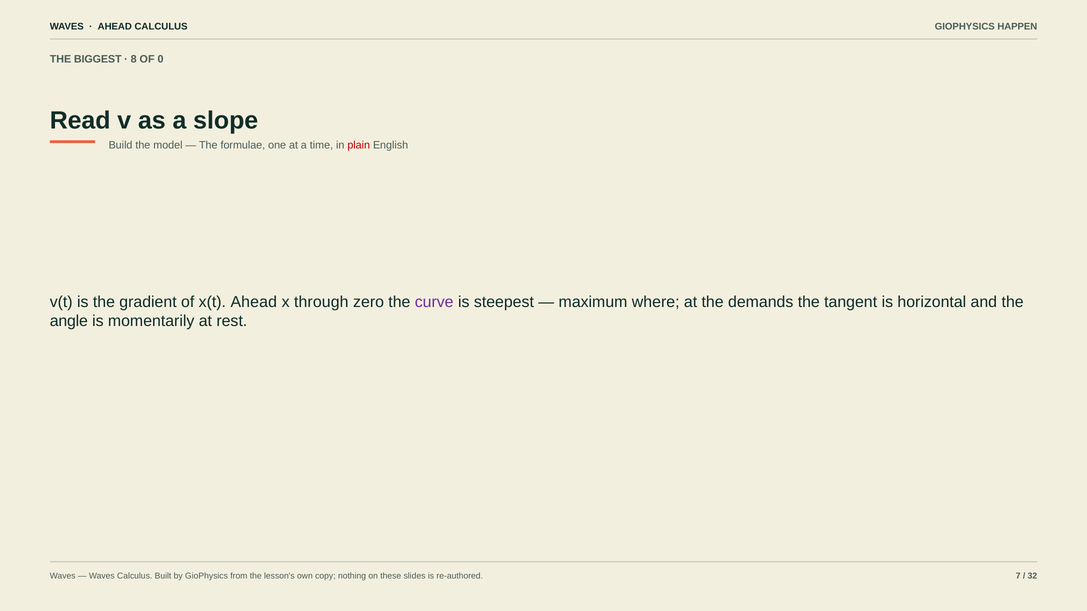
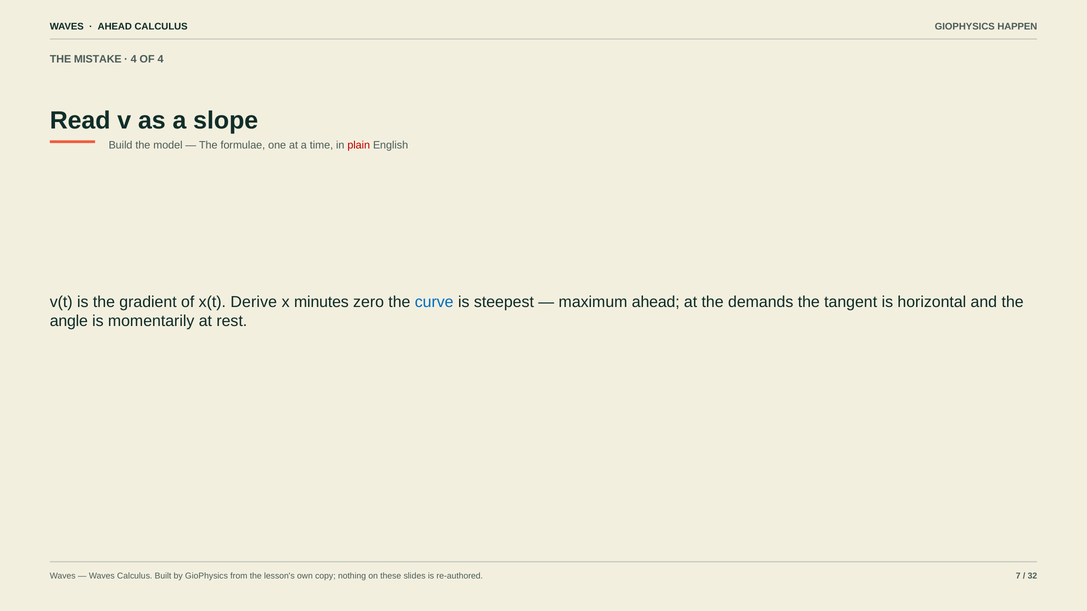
BIGGEST: BIGGEST -> MISTAKE
8 at (134, 59): 8 -> 4
OF 0: 0 -> 4
x(t Ahead: Ahead -> Derive
through: through -> minutes
curve colour: purple -> blue
maximum where: where -> ahead
